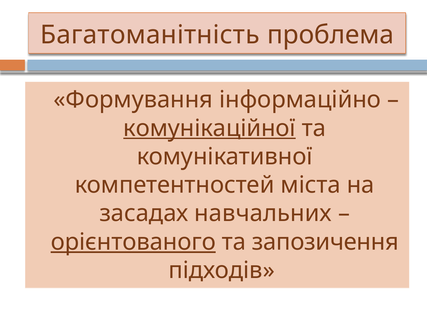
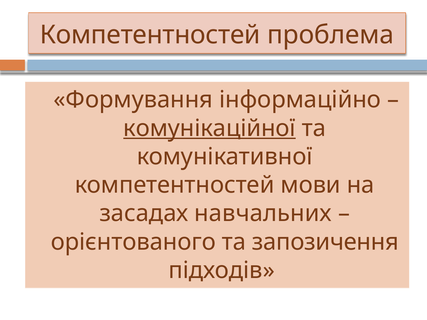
Багатоманітність at (150, 35): Багатоманітність -> Компетентностей
міста: міста -> мови
орієнтованого underline: present -> none
